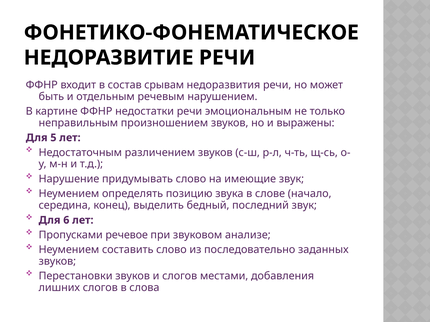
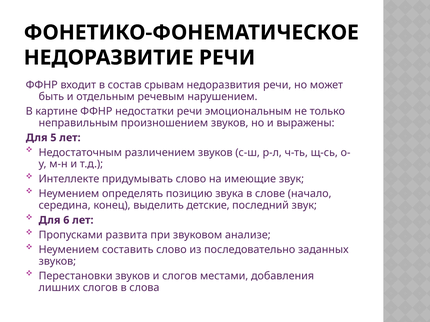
Нарушение: Нарушение -> Интеллекте
бедный: бедный -> детские
речевое: речевое -> развита
